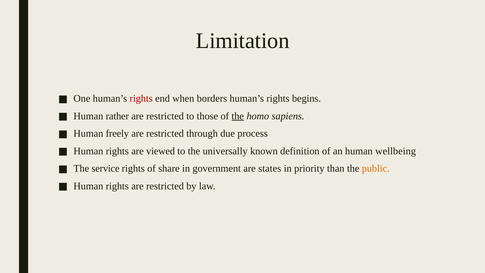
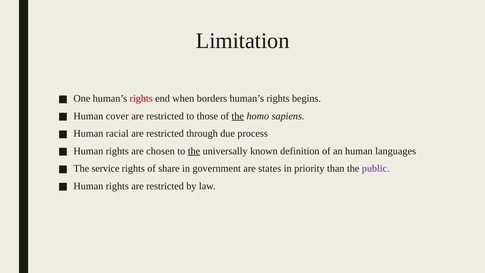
rather: rather -> cover
freely: freely -> racial
viewed: viewed -> chosen
the at (194, 151) underline: none -> present
wellbeing: wellbeing -> languages
public colour: orange -> purple
